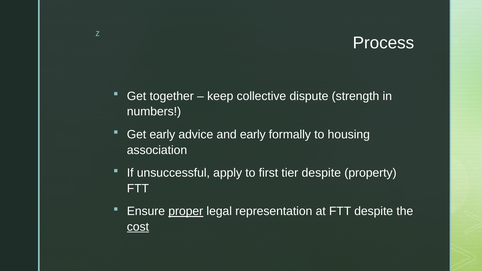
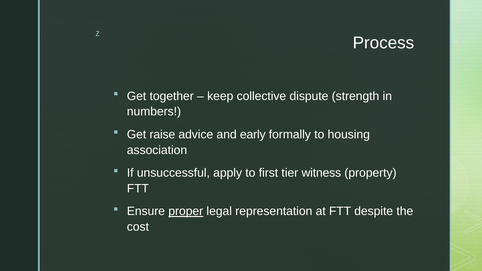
Get early: early -> raise
tier despite: despite -> witness
cost underline: present -> none
